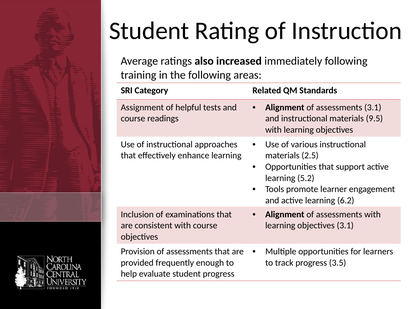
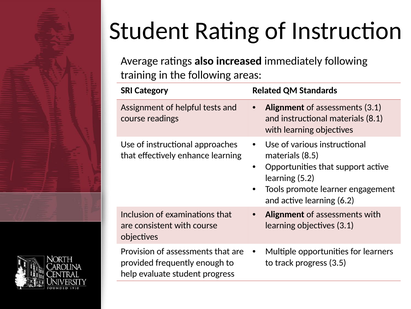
9.5: 9.5 -> 8.1
2.5: 2.5 -> 8.5
